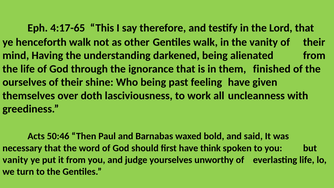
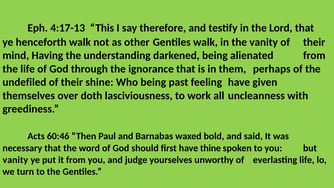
4:17-65: 4:17-65 -> 4:17-13
finished: finished -> perhaps
ourselves: ourselves -> undefiled
50:46: 50:46 -> 60:46
think: think -> thine
